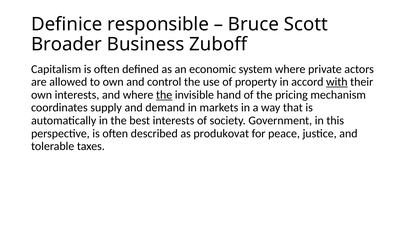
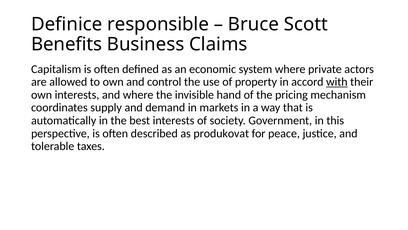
Broader: Broader -> Benefits
Zuboff: Zuboff -> Claims
the at (164, 95) underline: present -> none
